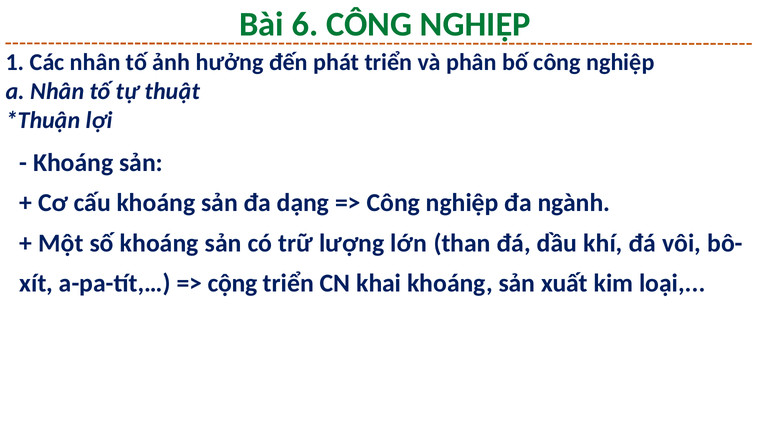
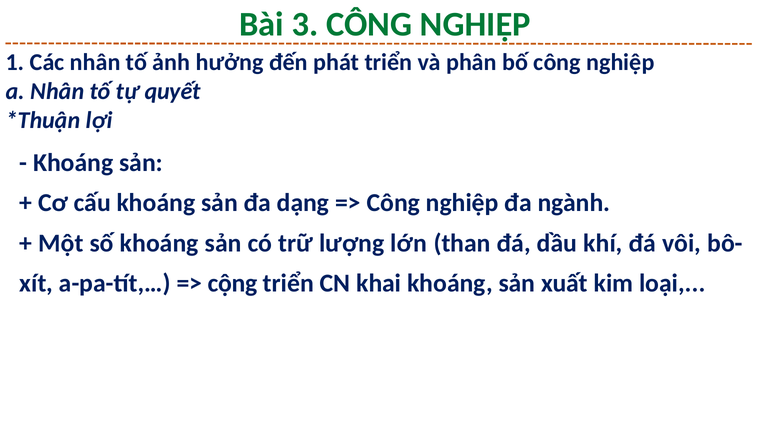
6: 6 -> 3
thuật: thuật -> quyết
